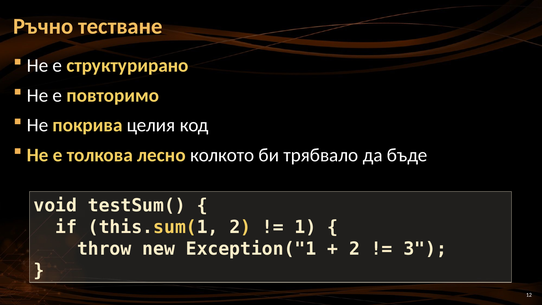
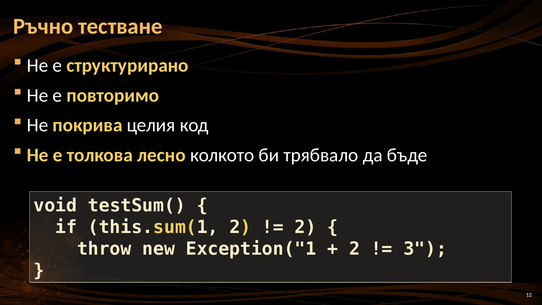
1 at (305, 227): 1 -> 2
